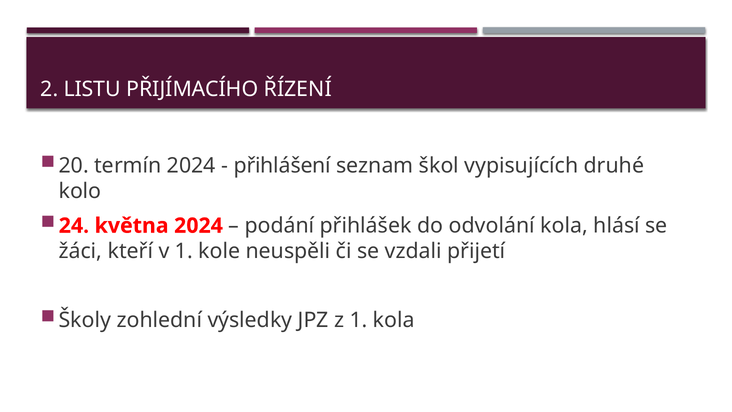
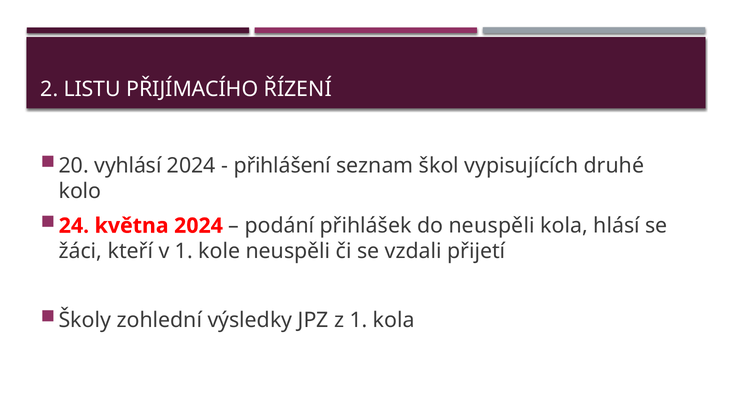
termín: termín -> vyhlásí
do odvolání: odvolání -> neuspěli
